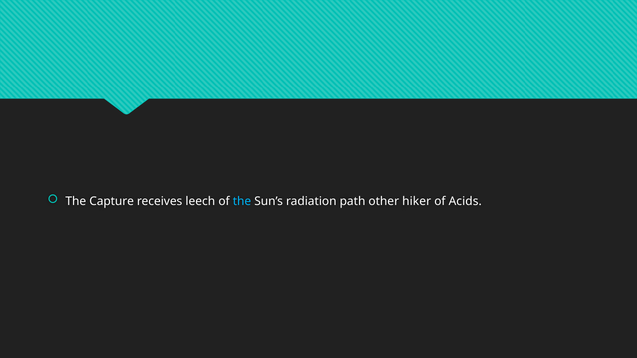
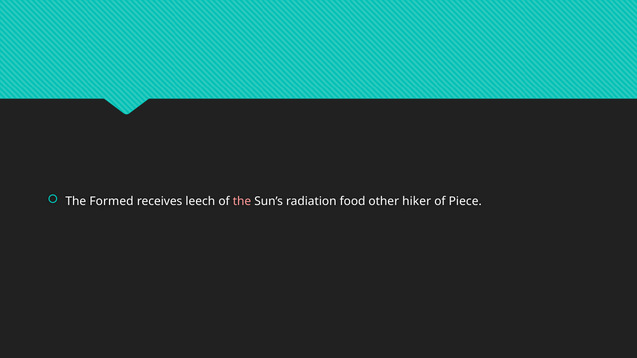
Capture: Capture -> Formed
the at (242, 202) colour: light blue -> pink
path: path -> food
Acids: Acids -> Piece
